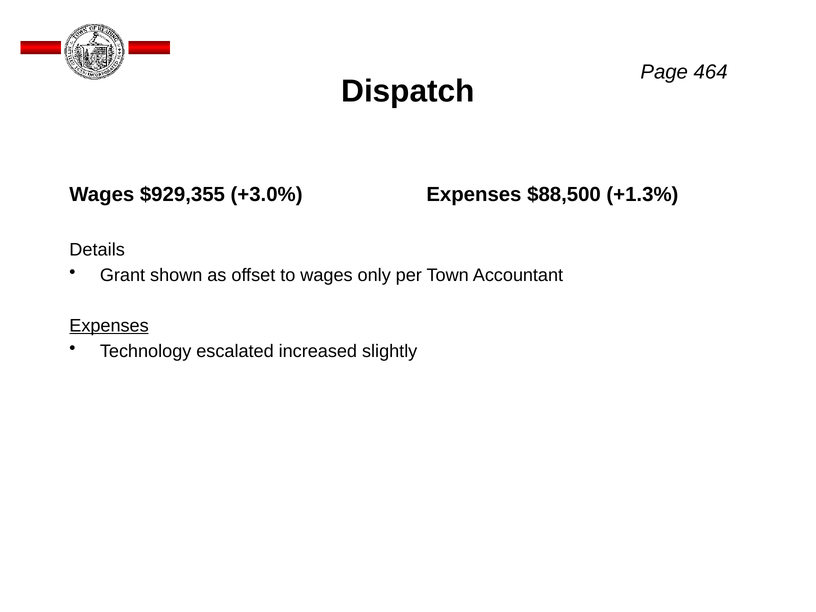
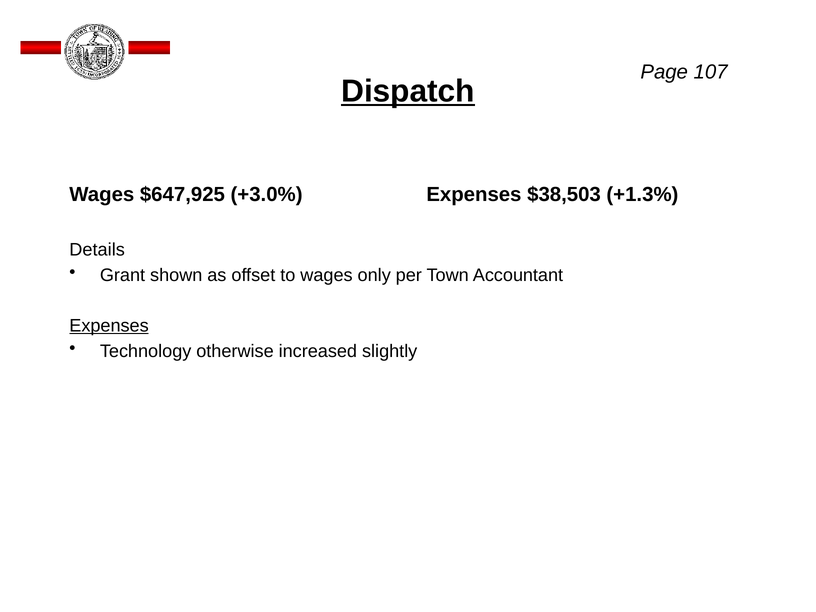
464: 464 -> 107
Dispatch underline: none -> present
$929,355: $929,355 -> $647,925
$88,500: $88,500 -> $38,503
escalated: escalated -> otherwise
